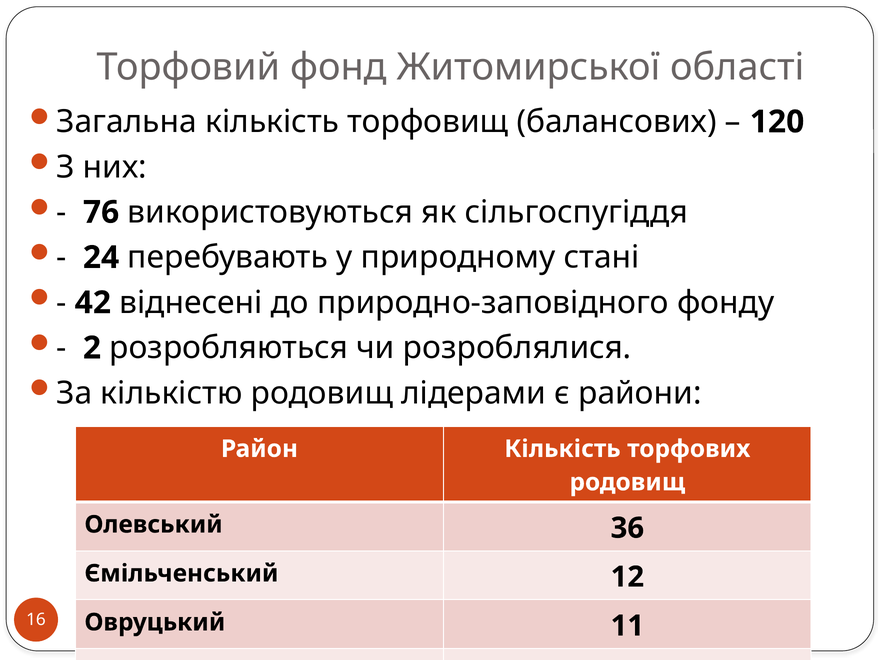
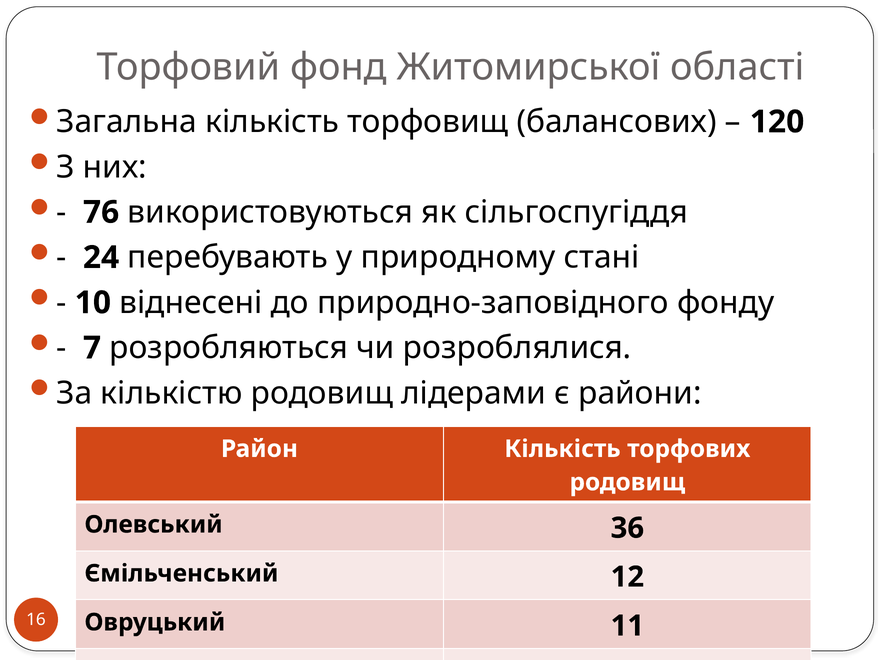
42: 42 -> 10
2: 2 -> 7
